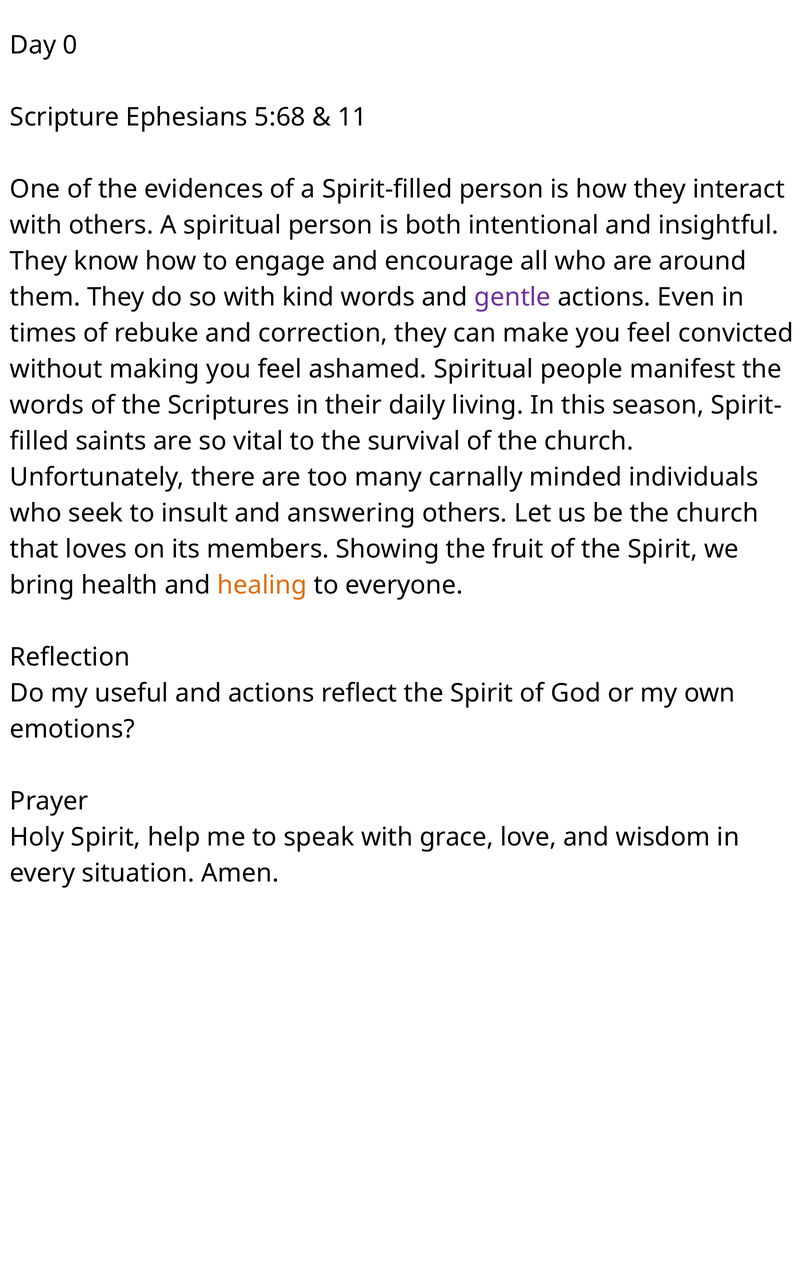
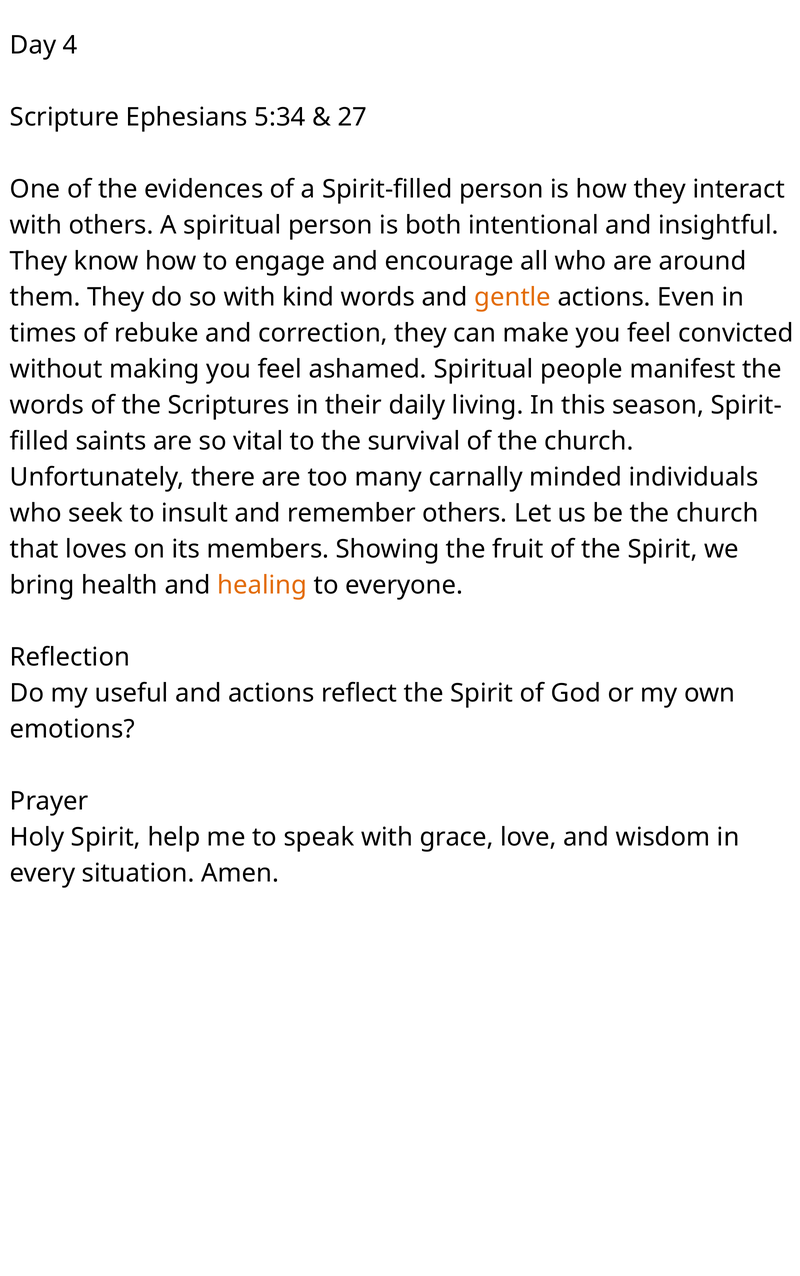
0: 0 -> 4
5:68: 5:68 -> 5:34
11: 11 -> 27
gentle colour: purple -> orange
answering: answering -> remember
